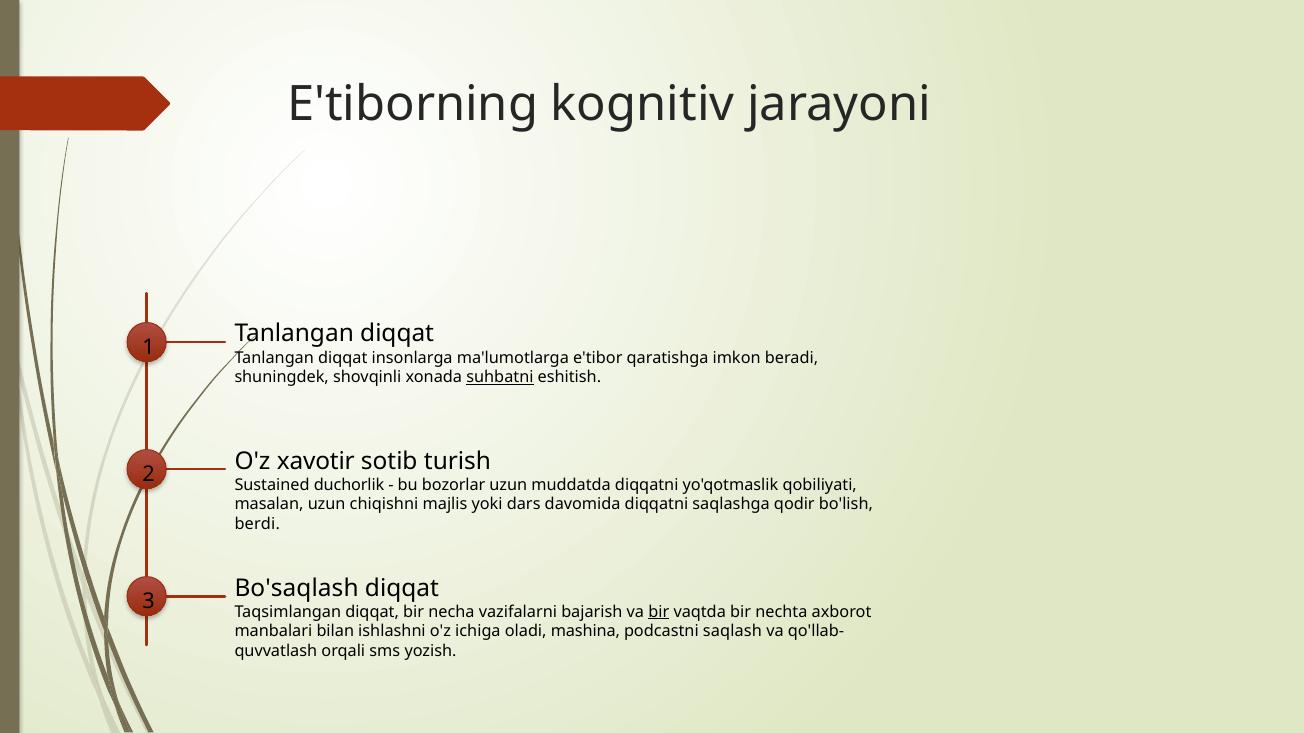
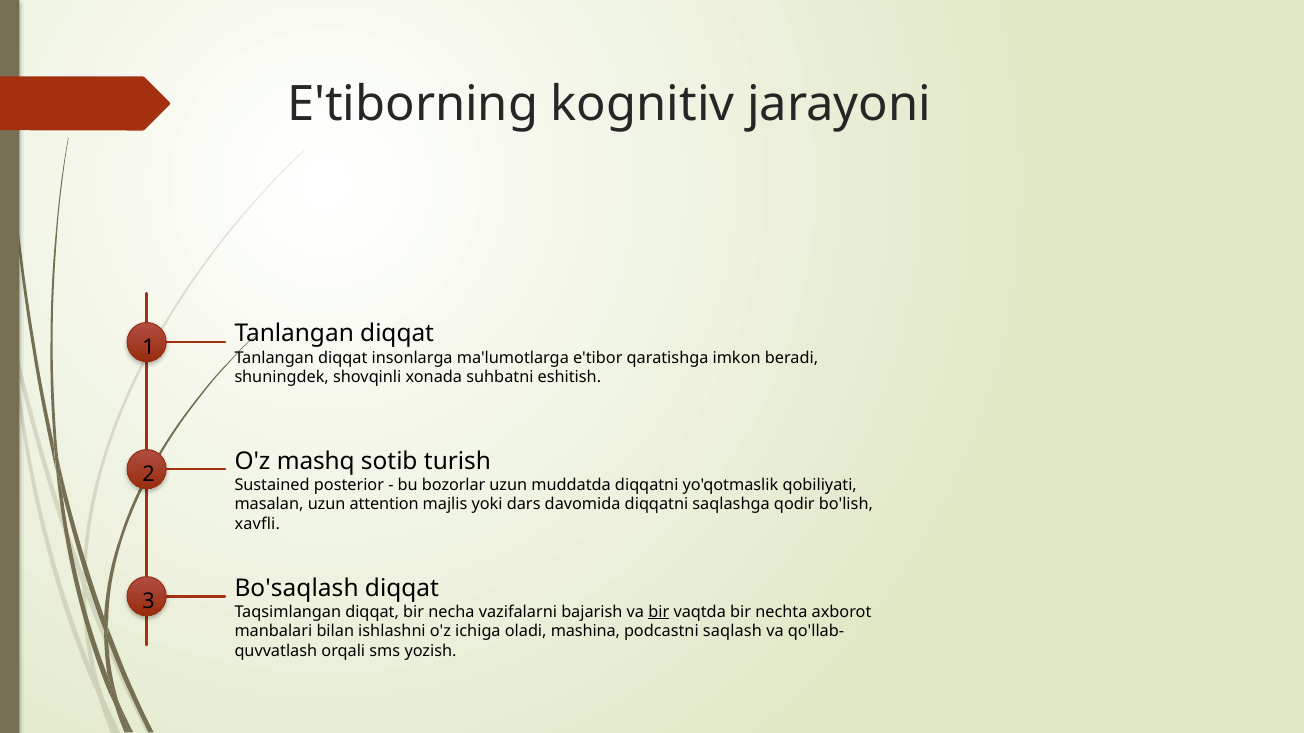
suhbatni underline: present -> none
xavotir: xavotir -> mashq
duchorlik: duchorlik -> posterior
chiqishni: chiqishni -> attention
berdi: berdi -> xavfli
